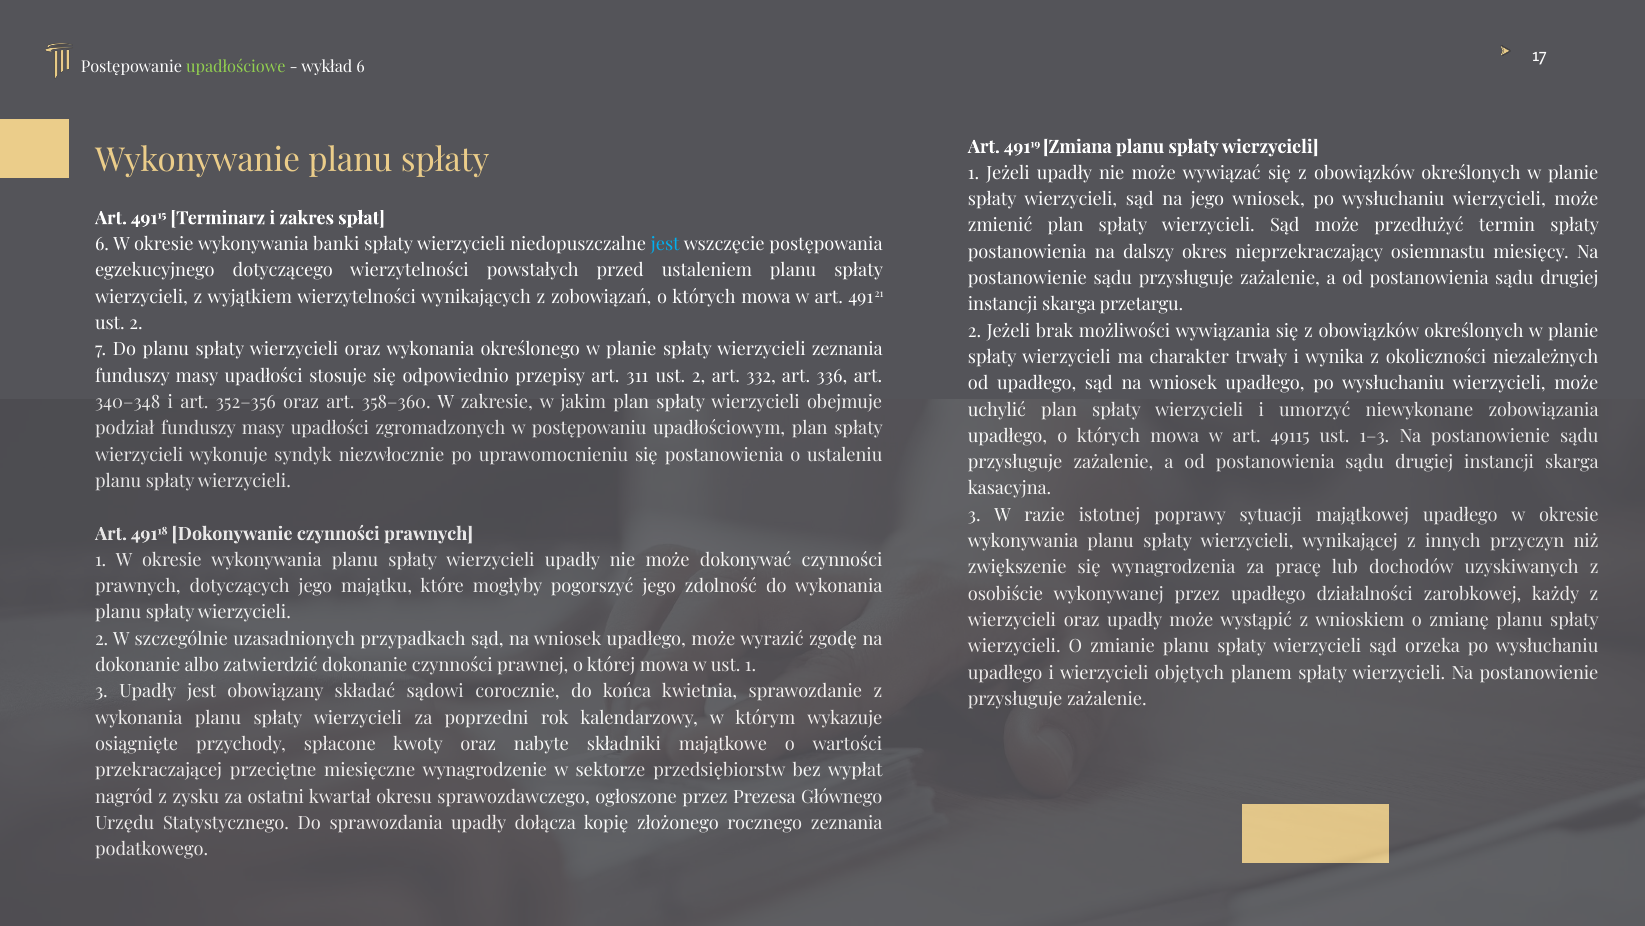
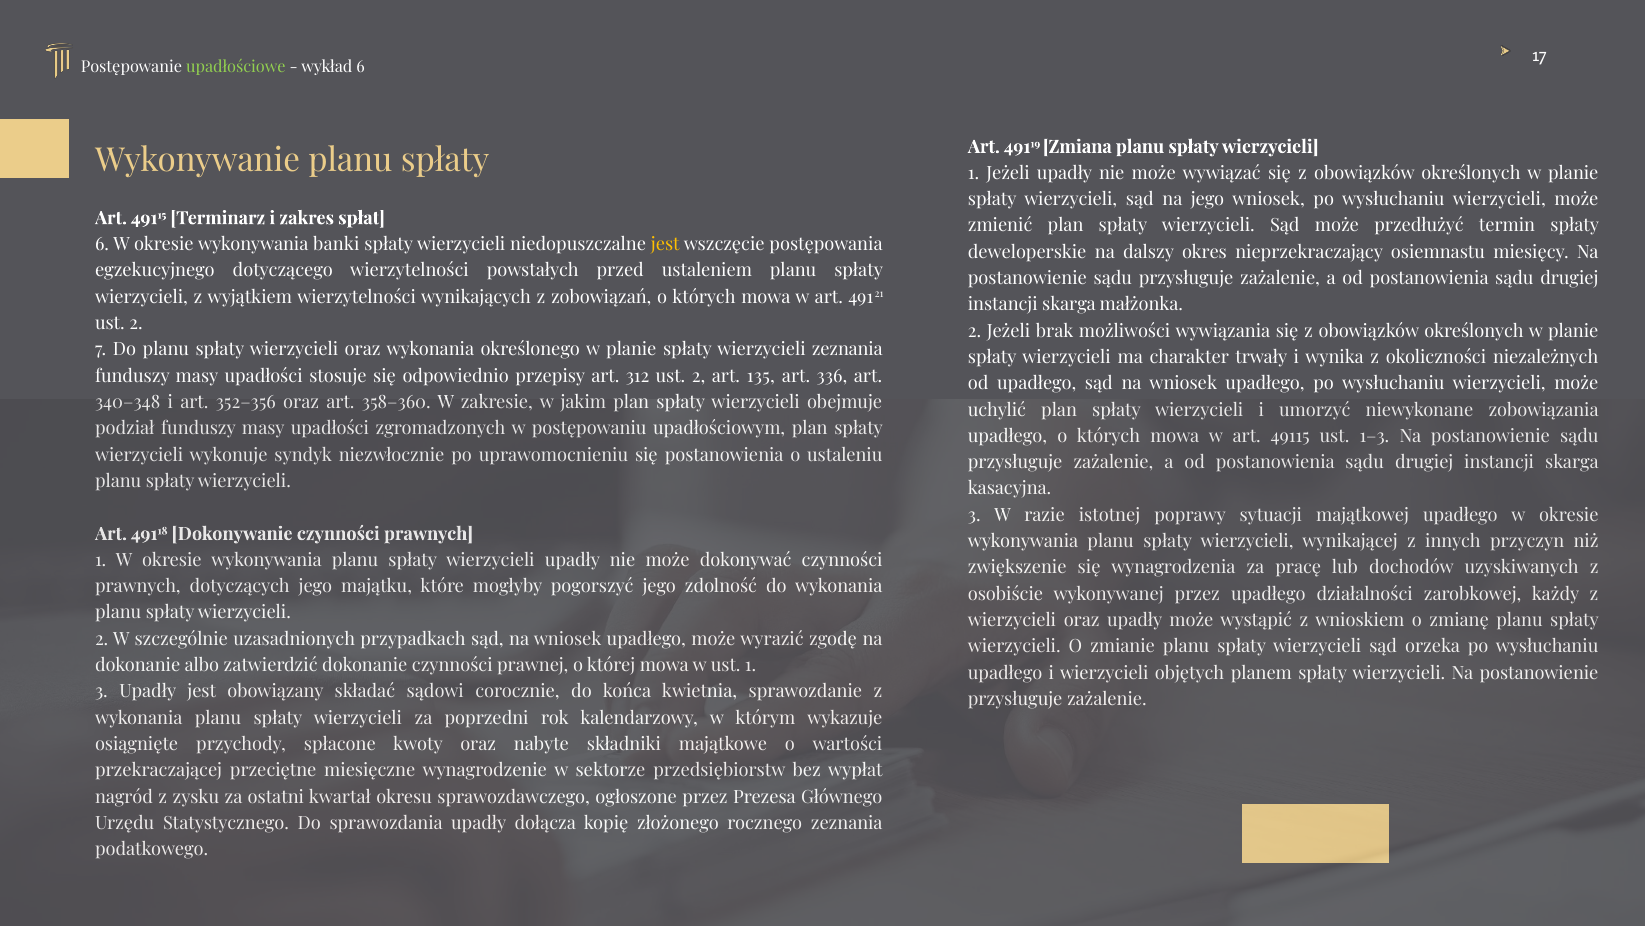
jest at (665, 244) colour: light blue -> yellow
postanowienia at (1027, 252): postanowienia -> deweloperskie
przetargu: przetargu -> małżonka
311: 311 -> 312
332: 332 -> 135
